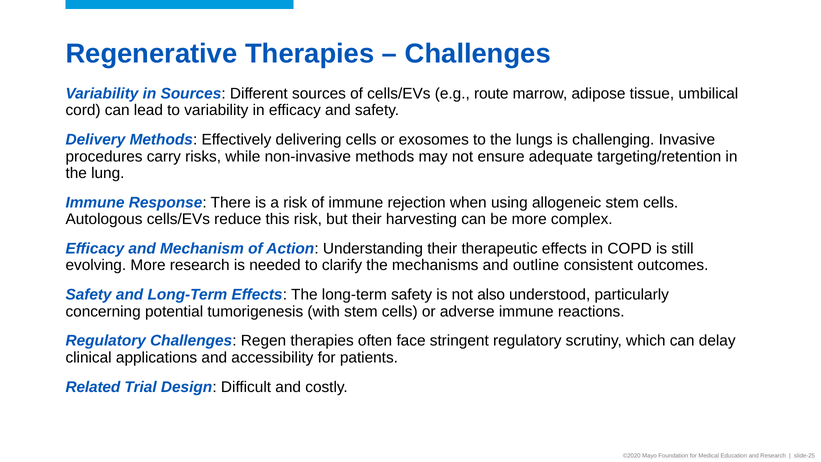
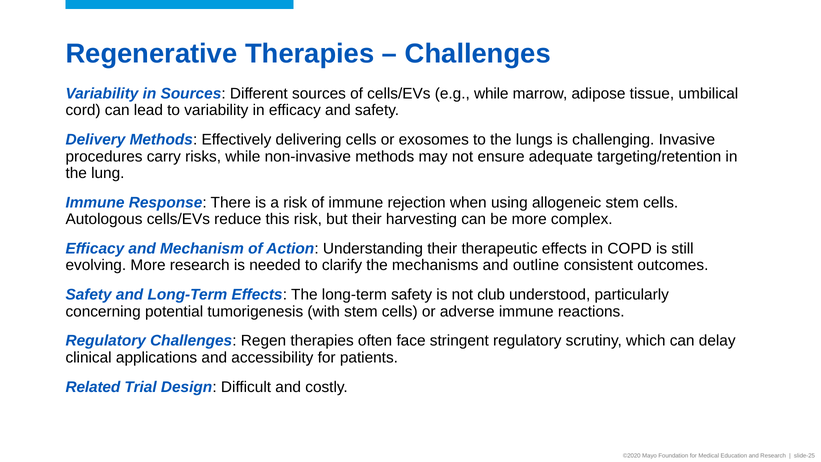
e.g route: route -> while
also: also -> club
